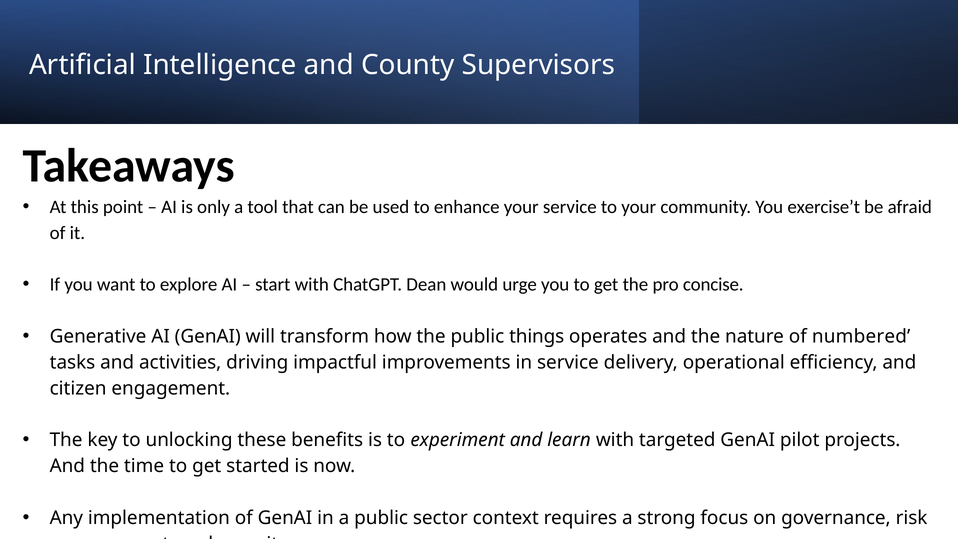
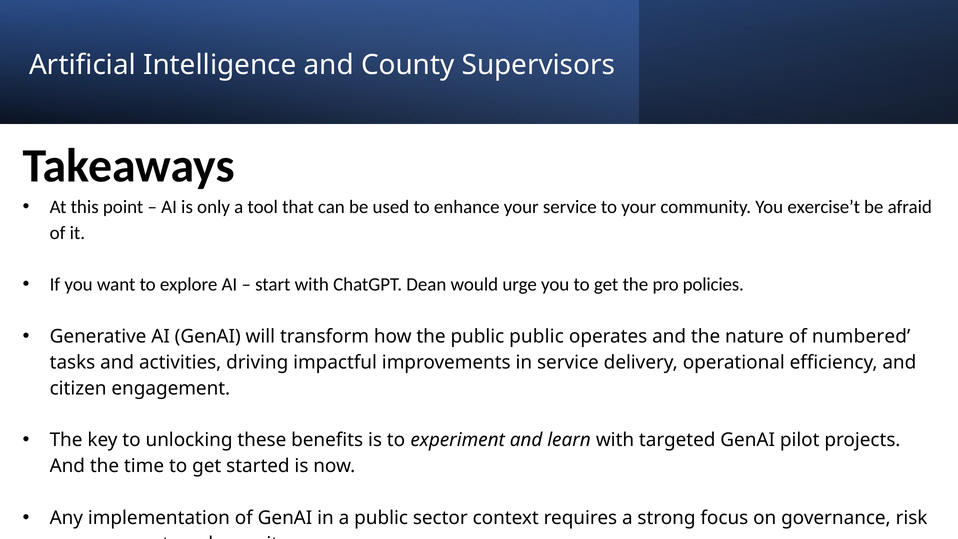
concise: concise -> policies
public things: things -> public
